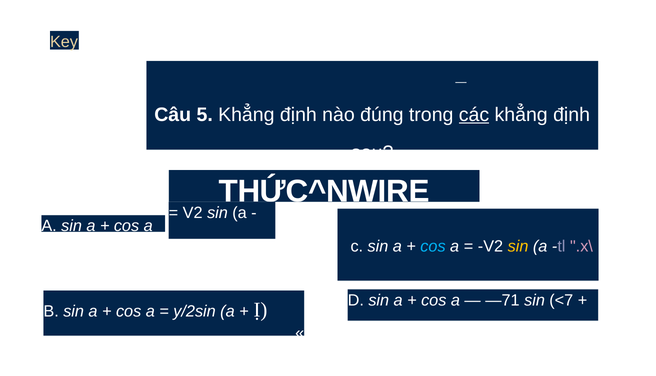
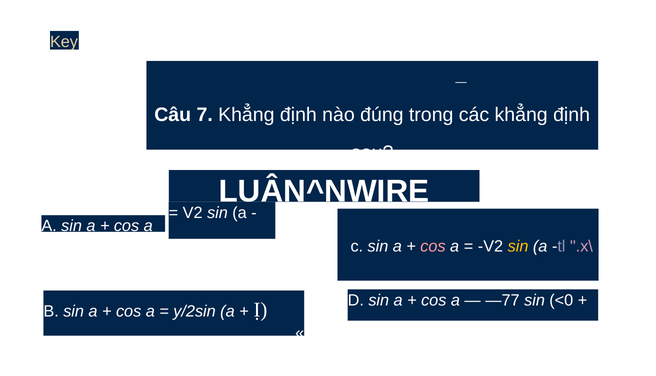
5: 5 -> 7
các underline: present -> none
THỨC^NWIRE: THỨC^NWIRE -> LUẬN^NWIRE
cos at (433, 246) colour: light blue -> pink
—71: —71 -> —77
<7: <7 -> <0
